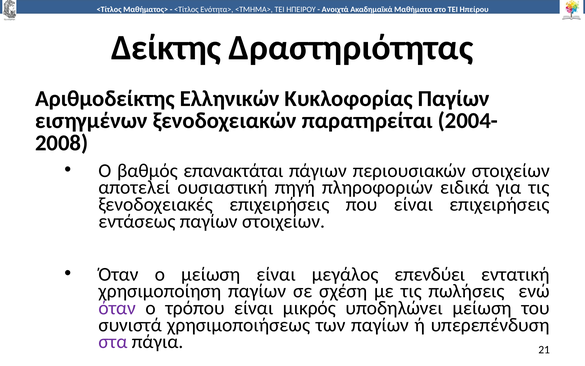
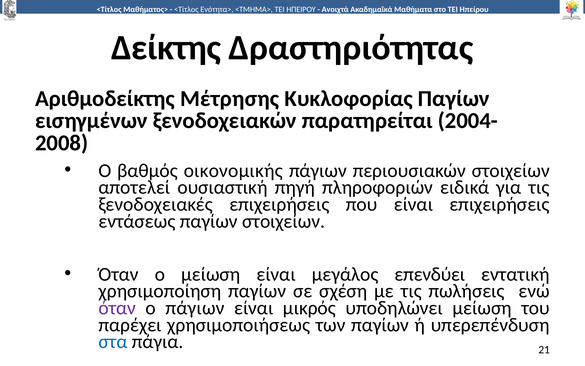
Ελληνικών: Ελληνικών -> Μέτρησης
επανακτάται: επανακτάται -> οικονομικής
ο τρόπου: τρόπου -> πάγιων
συνιστά: συνιστά -> παρέχει
στα colour: purple -> blue
